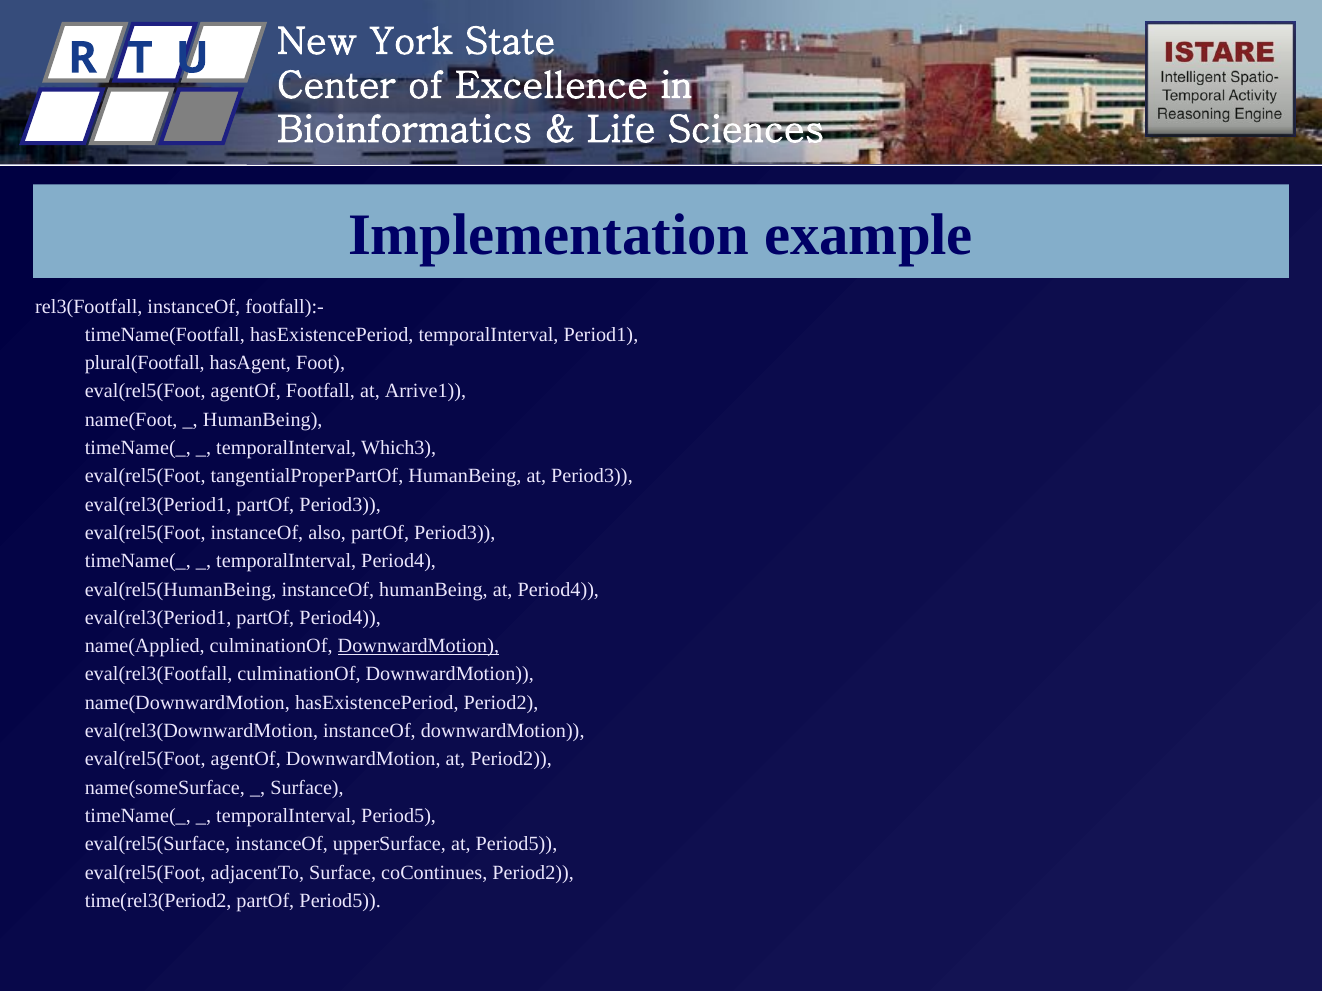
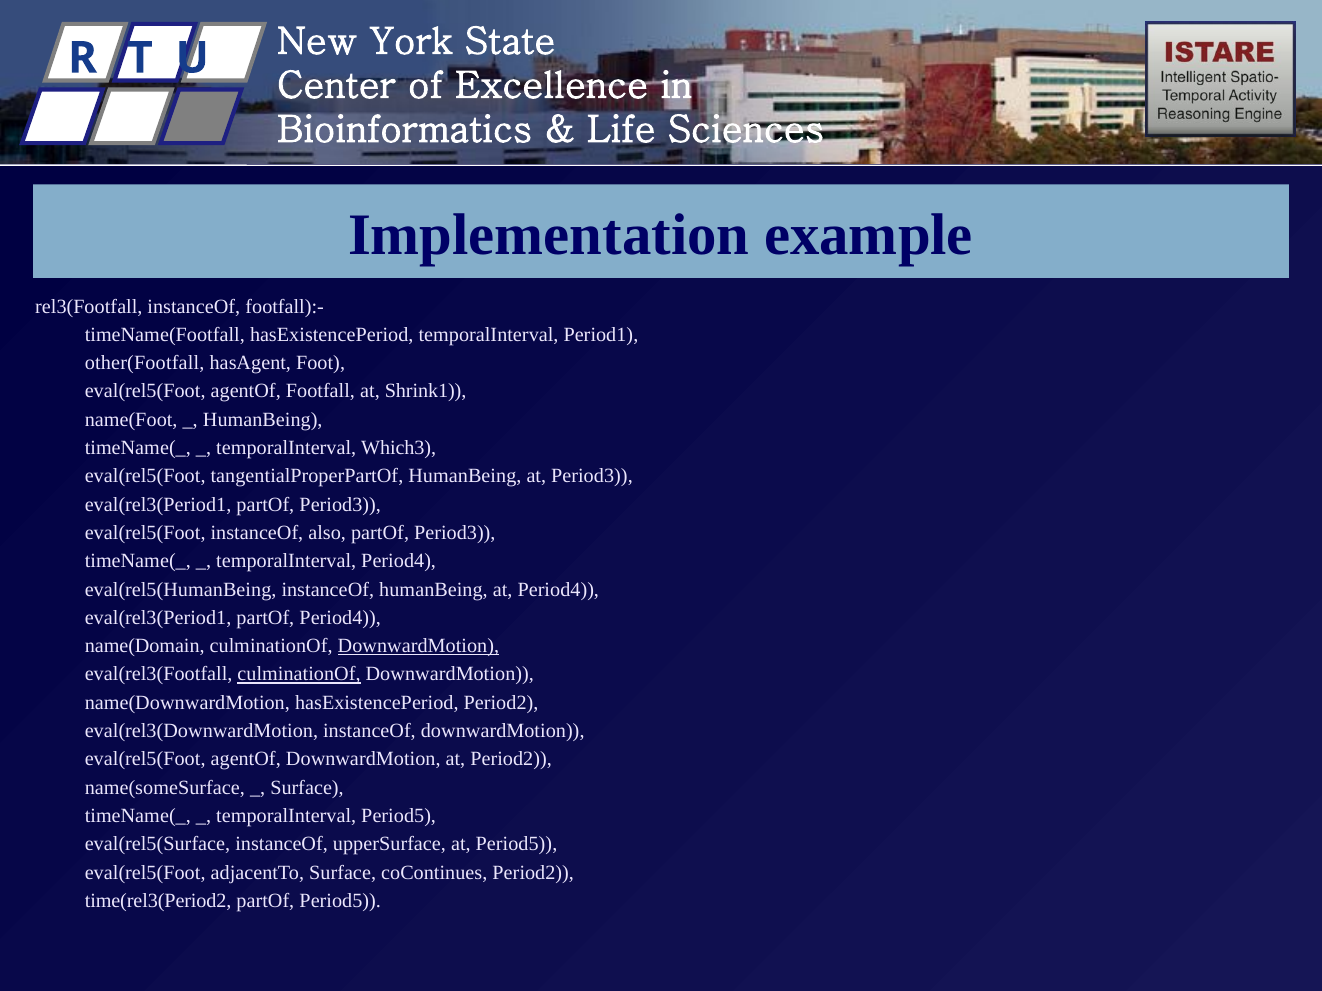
plural(Footfall: plural(Footfall -> other(Footfall
Arrive1: Arrive1 -> Shrink1
name(Applied: name(Applied -> name(Domain
culminationOf at (299, 675) underline: none -> present
